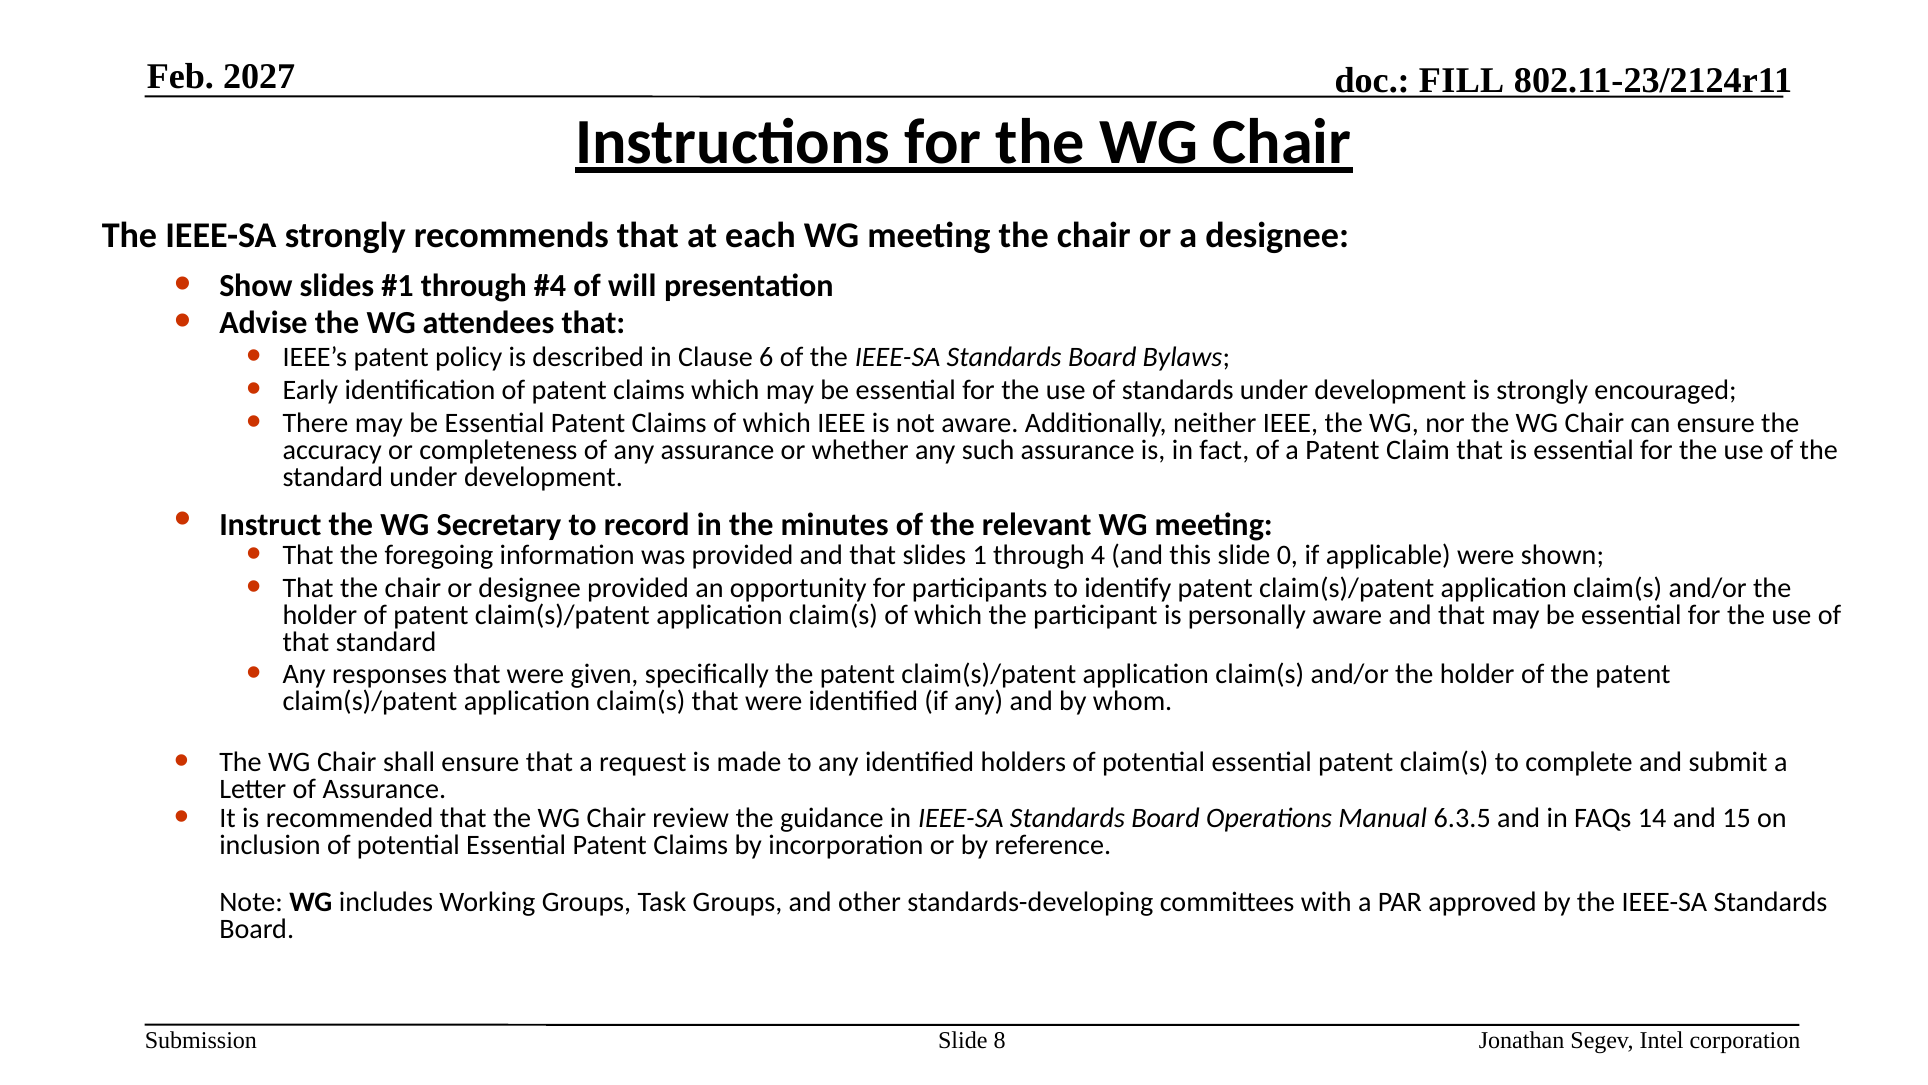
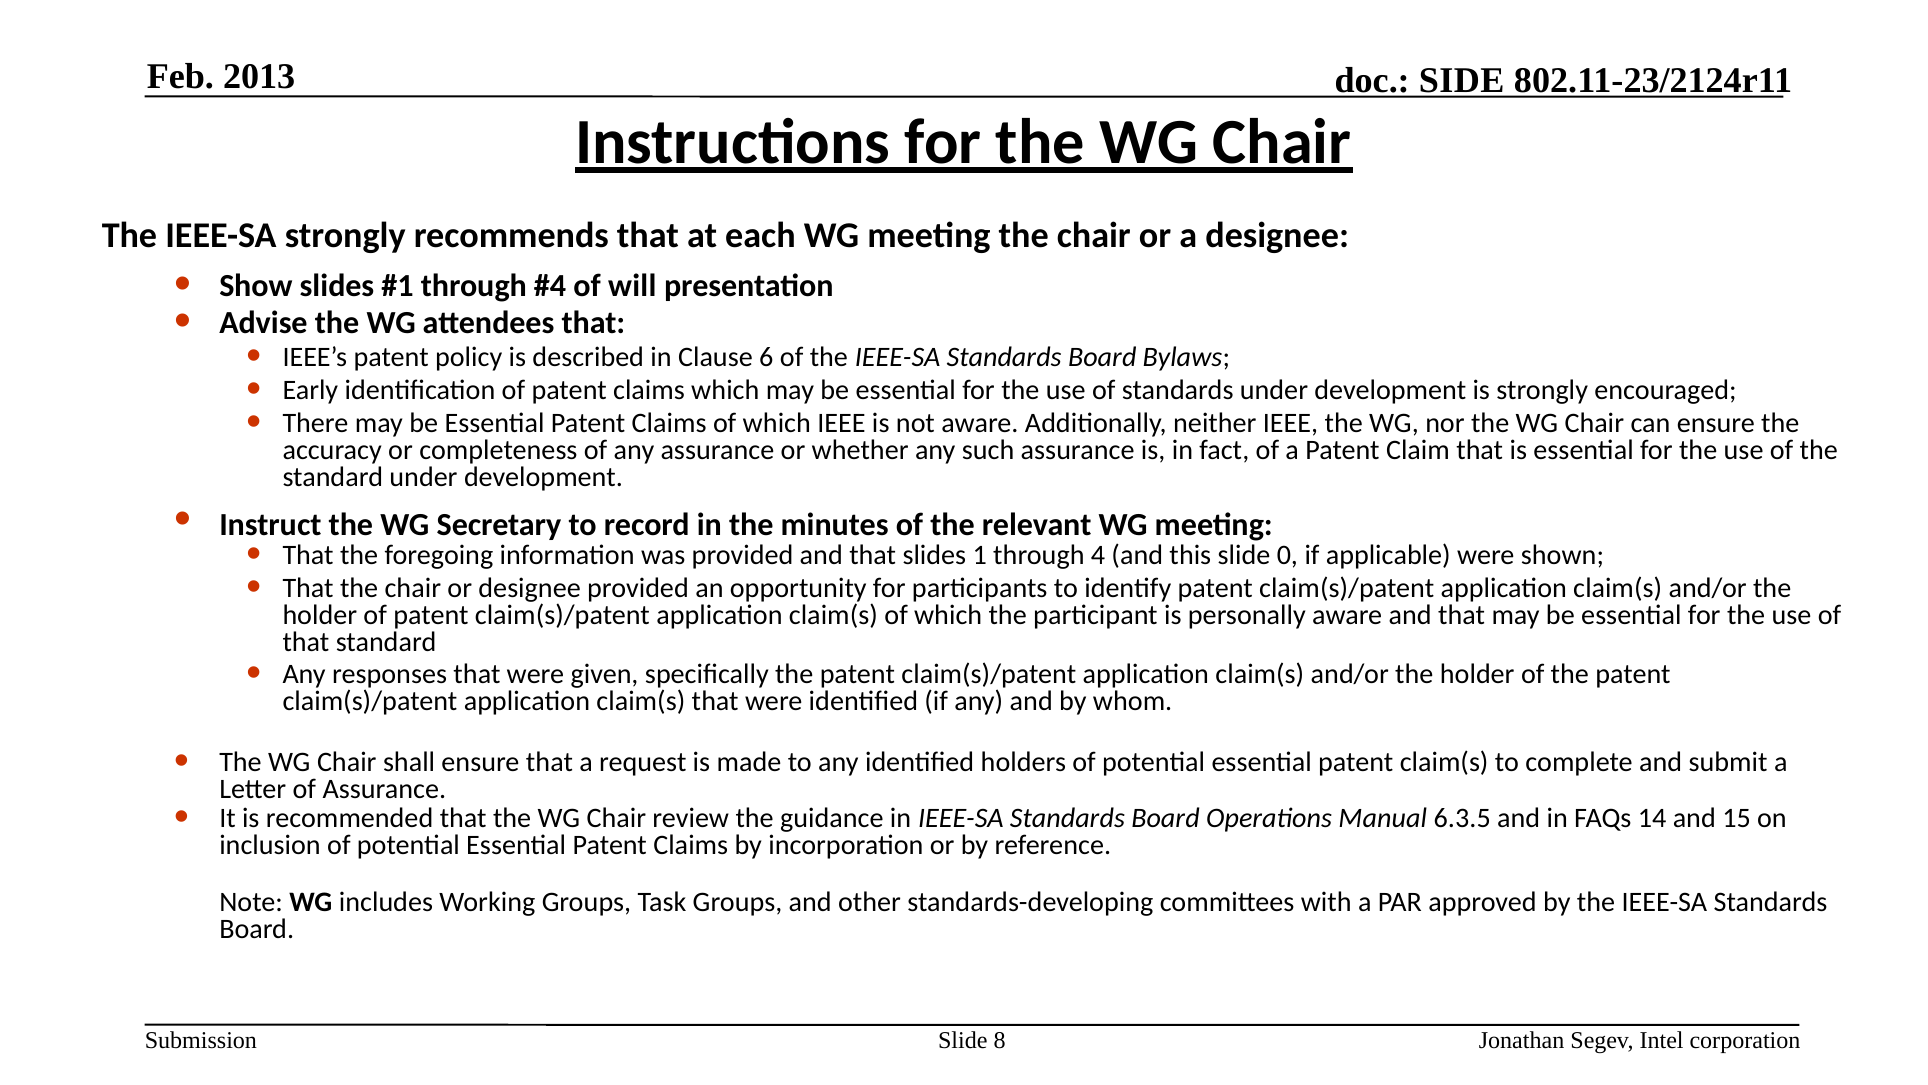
2027: 2027 -> 2013
FILL: FILL -> SIDE
